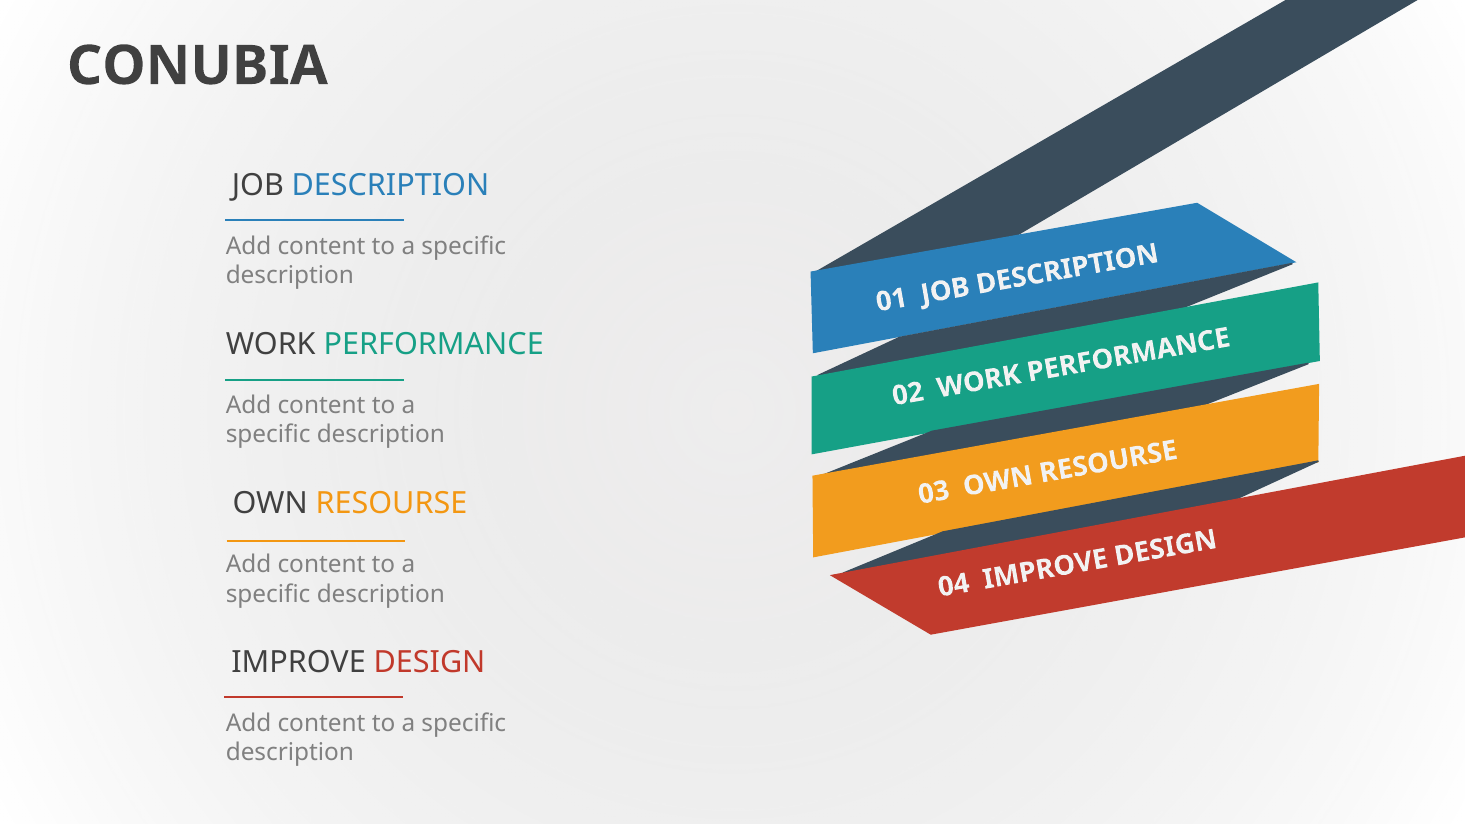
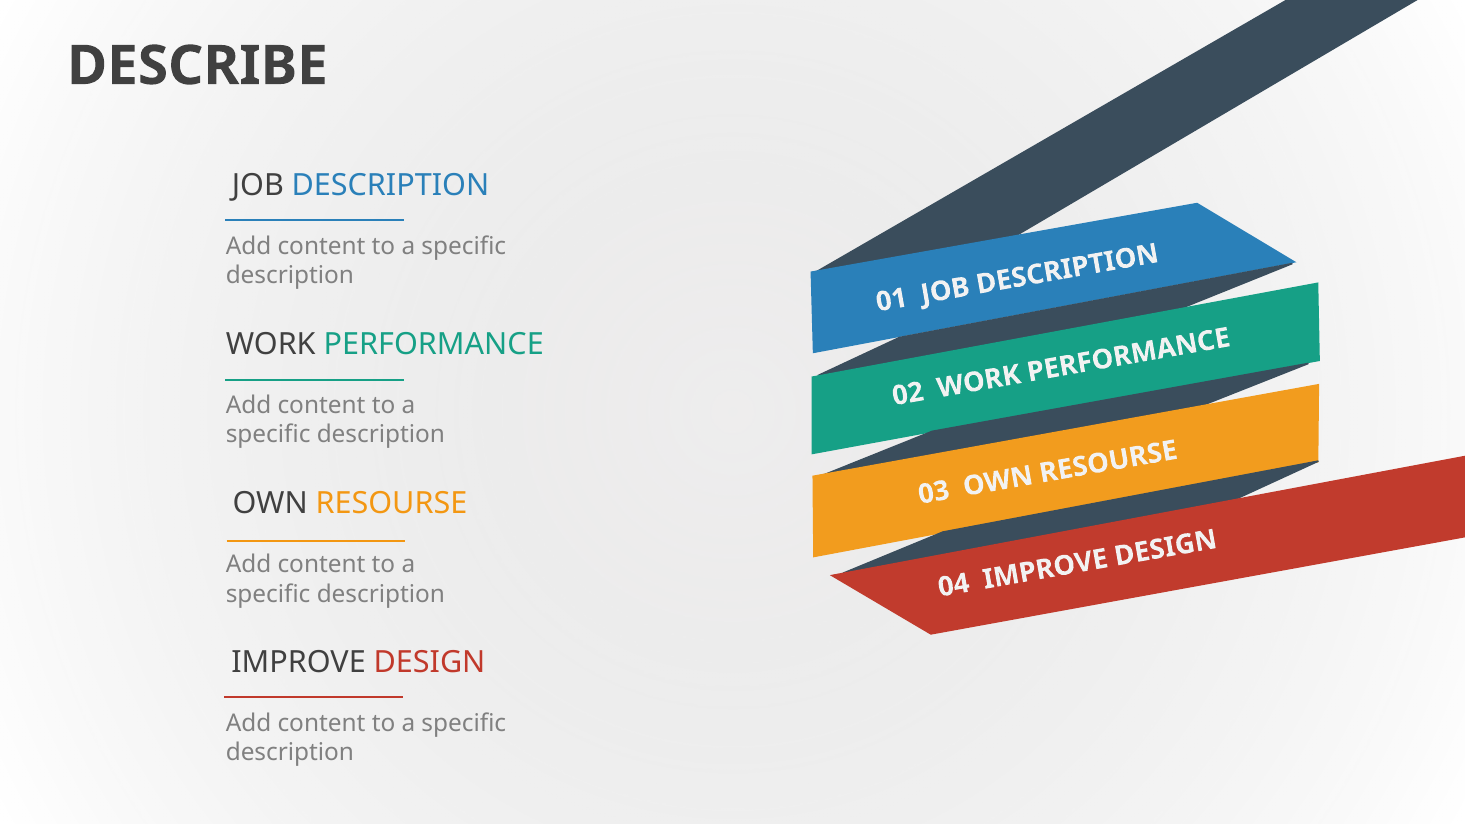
CONUBIA: CONUBIA -> DESCRIBE
